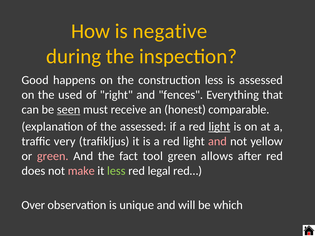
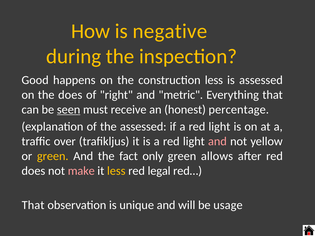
the used: used -> does
fences: fences -> metric
comparable: comparable -> percentage
light at (219, 127) underline: present -> none
very: very -> over
green at (53, 156) colour: pink -> yellow
tool: tool -> only
less at (116, 171) colour: light green -> yellow
Over at (33, 205): Over -> That
which: which -> usage
